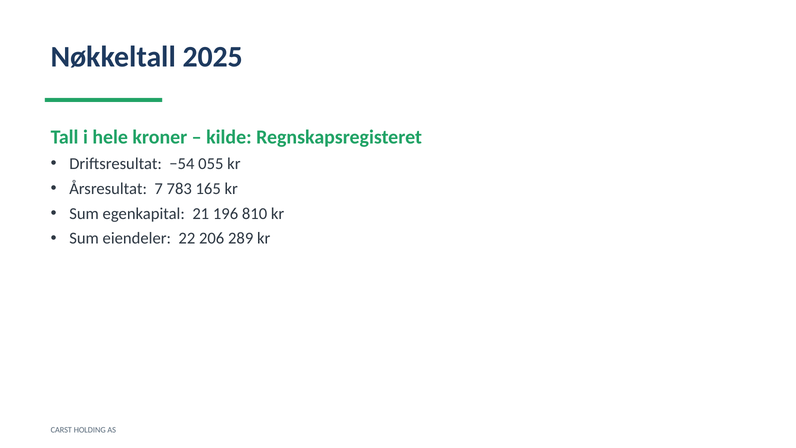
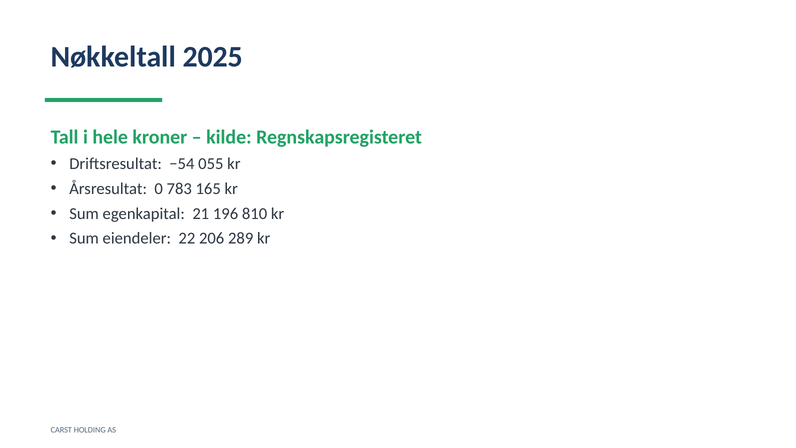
7: 7 -> 0
